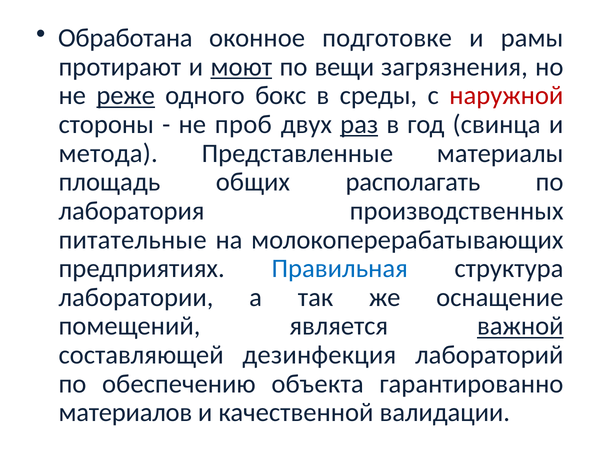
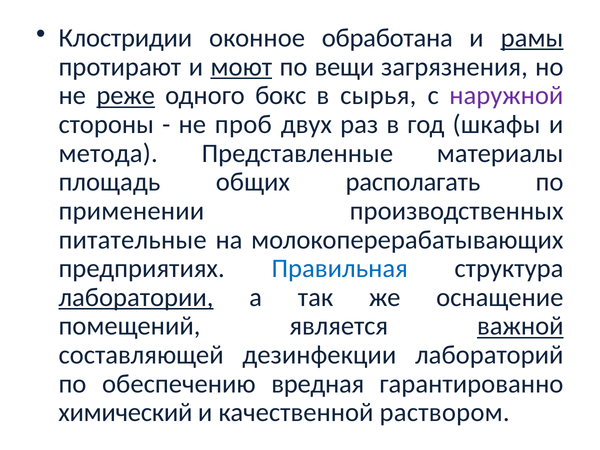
Обработана: Обработана -> Клостридии
подготовке: подготовке -> обработана
рамы underline: none -> present
среды: среды -> сырья
наружной colour: red -> purple
раз underline: present -> none
свинца: свинца -> шкафы
лаборатория: лаборатория -> применении
лаборатории underline: none -> present
дезинфекция: дезинфекция -> дезинфекции
объекта: объекта -> вредная
материалов: материалов -> химический
валидации: валидации -> раствором
